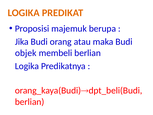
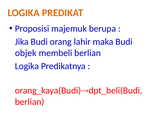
atau: atau -> lahir
